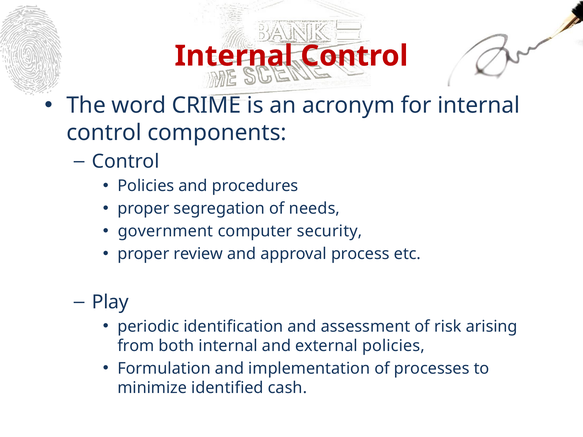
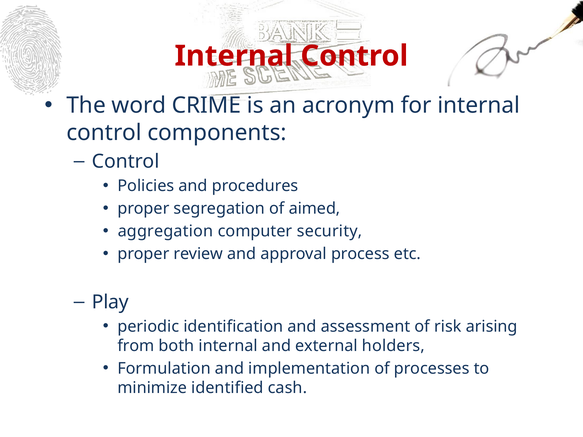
needs: needs -> aimed
government: government -> aggregation
external policies: policies -> holders
